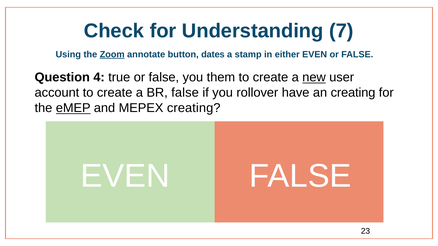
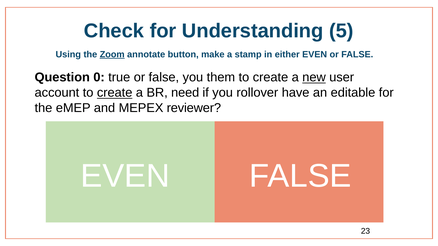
7: 7 -> 5
dates: dates -> make
4: 4 -> 0
create at (115, 93) underline: none -> present
BR false: false -> need
an creating: creating -> editable
eMEP underline: present -> none
MEPEX creating: creating -> reviewer
